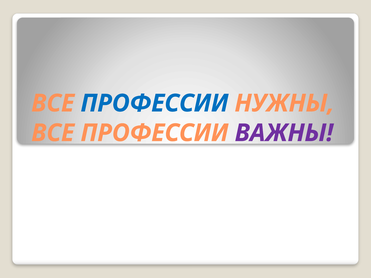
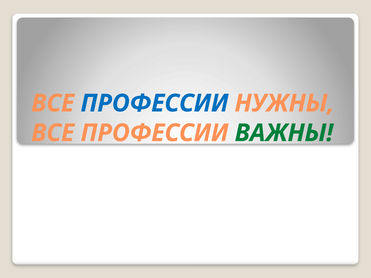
ВАЖНЫ colour: purple -> green
